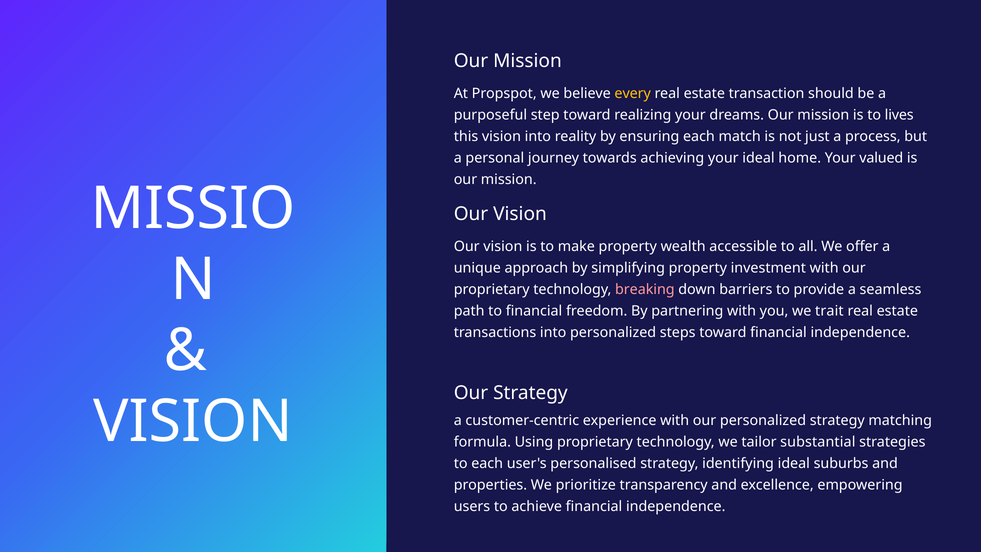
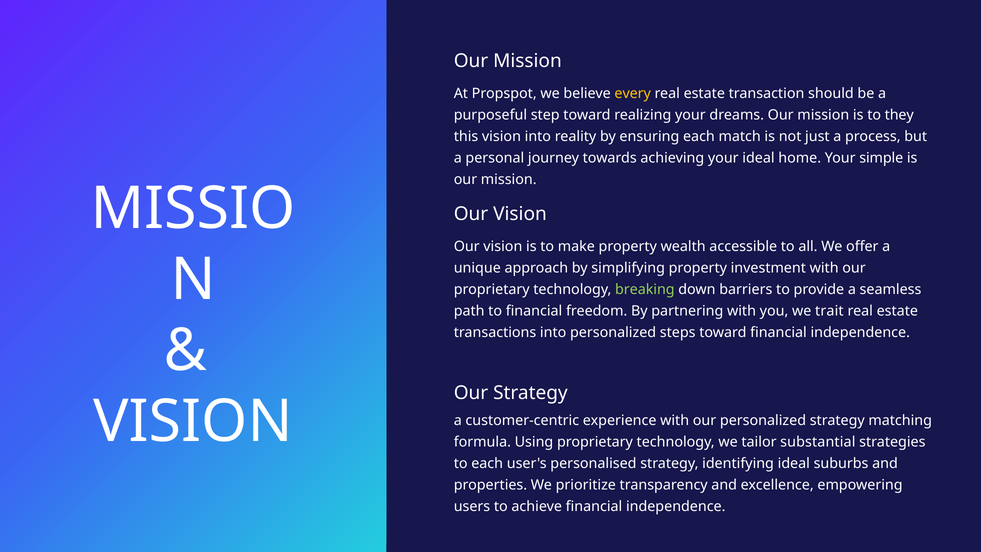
lives: lives -> they
valued: valued -> simple
breaking colour: pink -> light green
